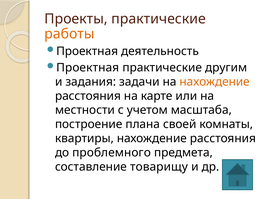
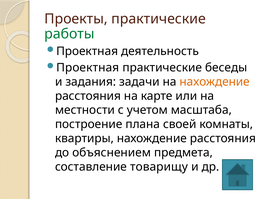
работы colour: orange -> green
другим: другим -> беседы
проблемного: проблемного -> объяснением
